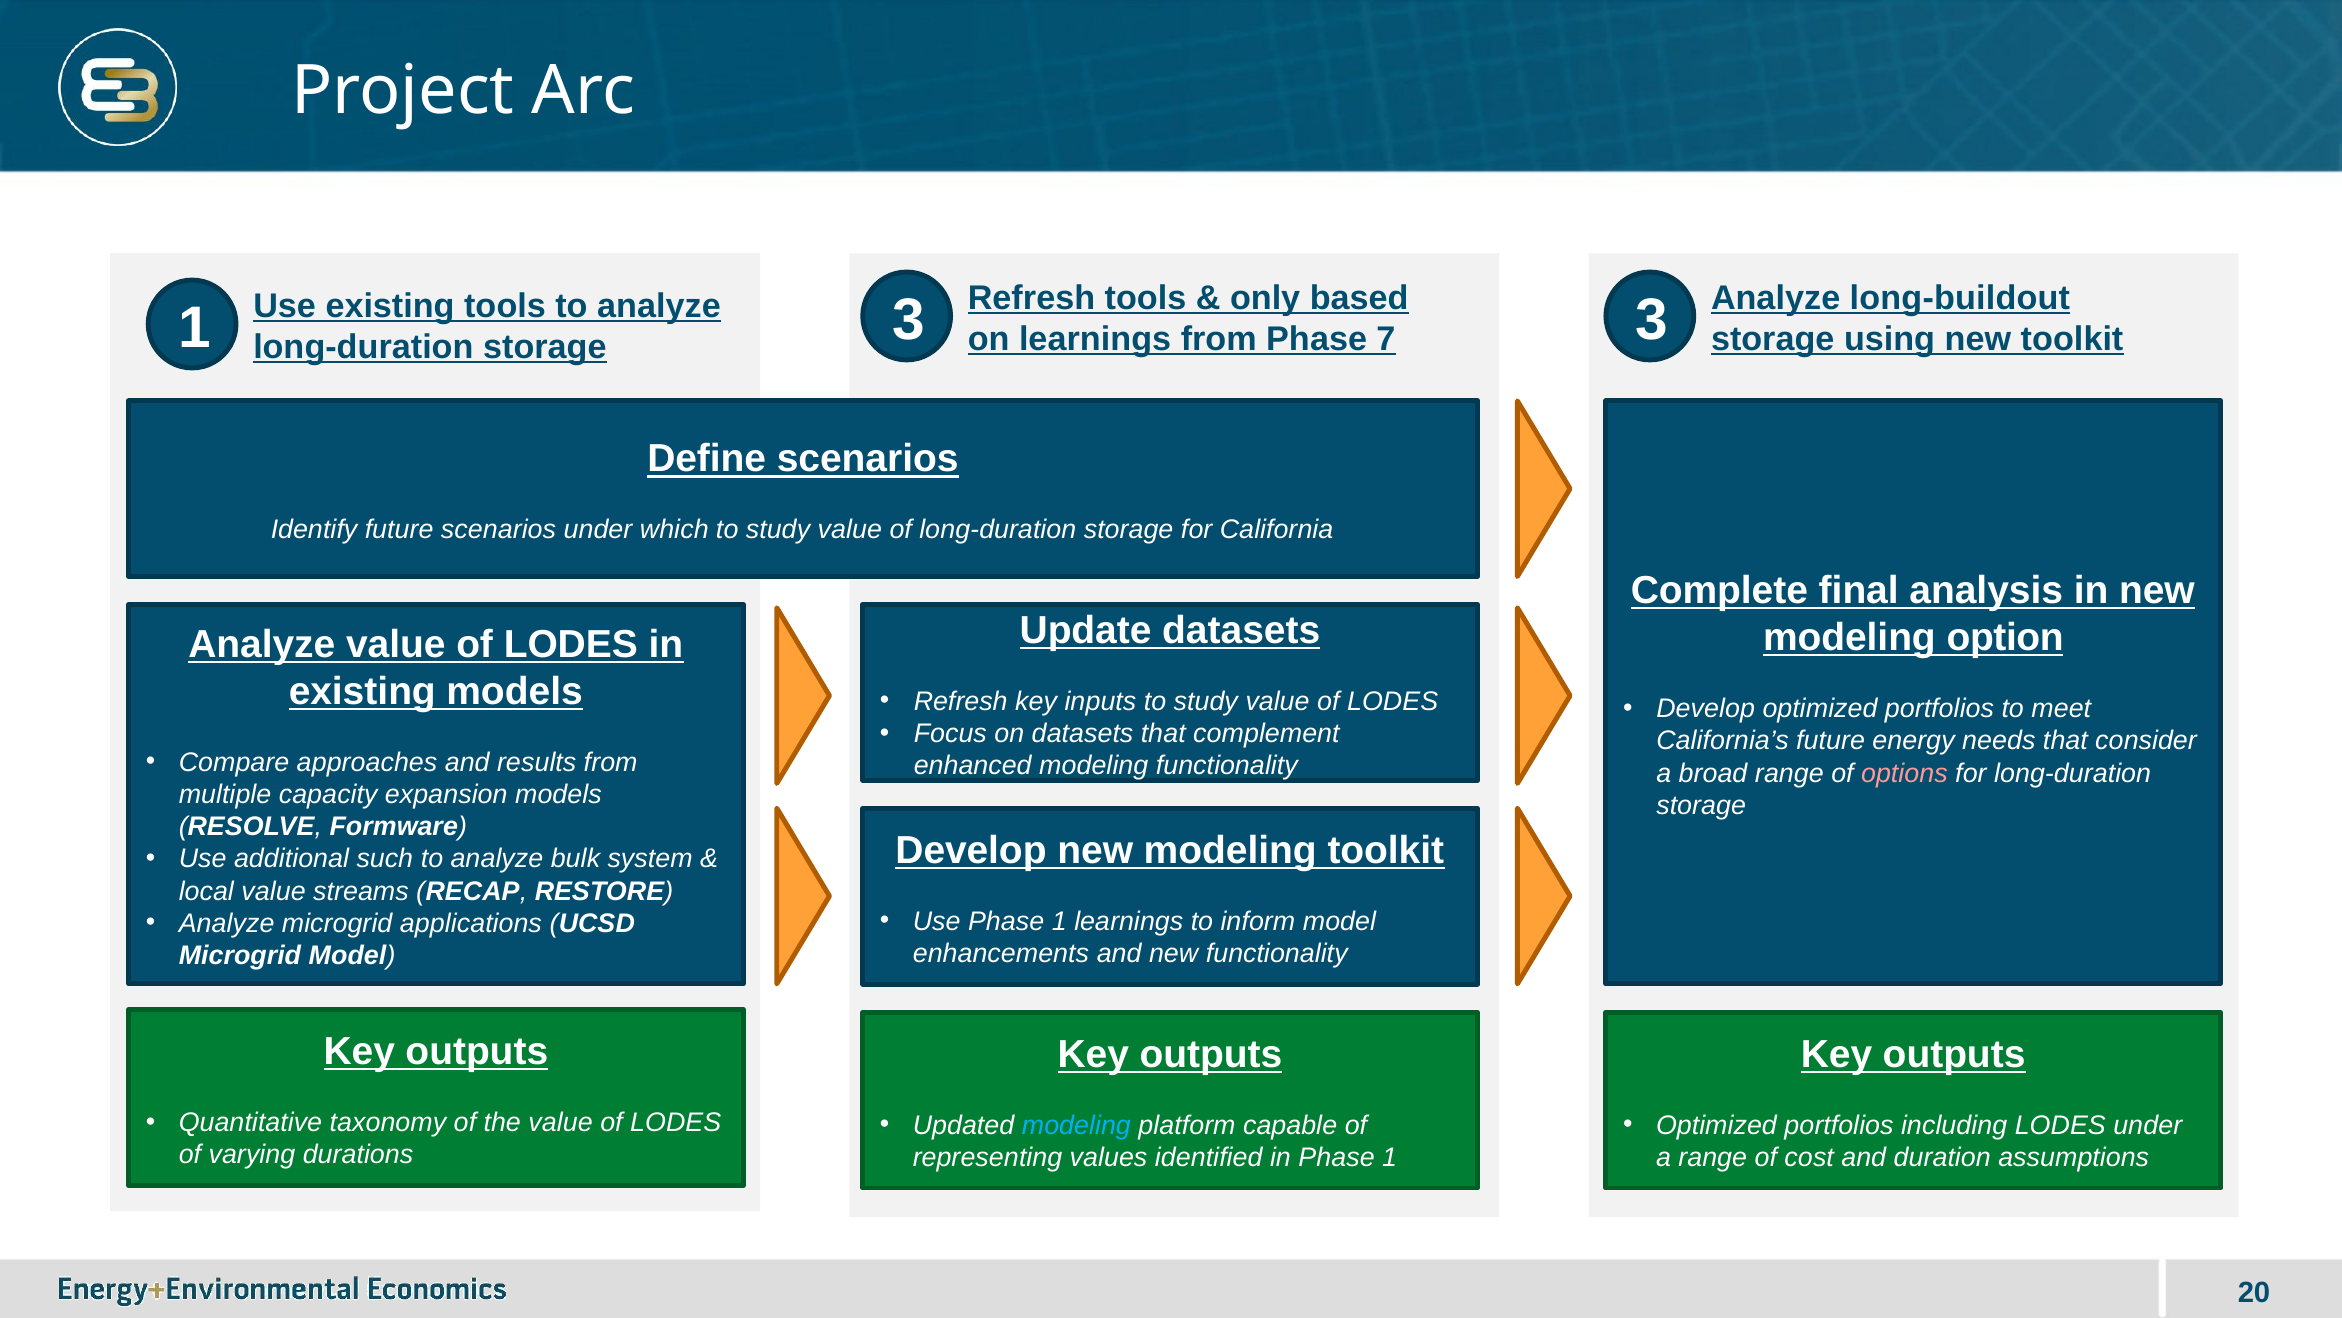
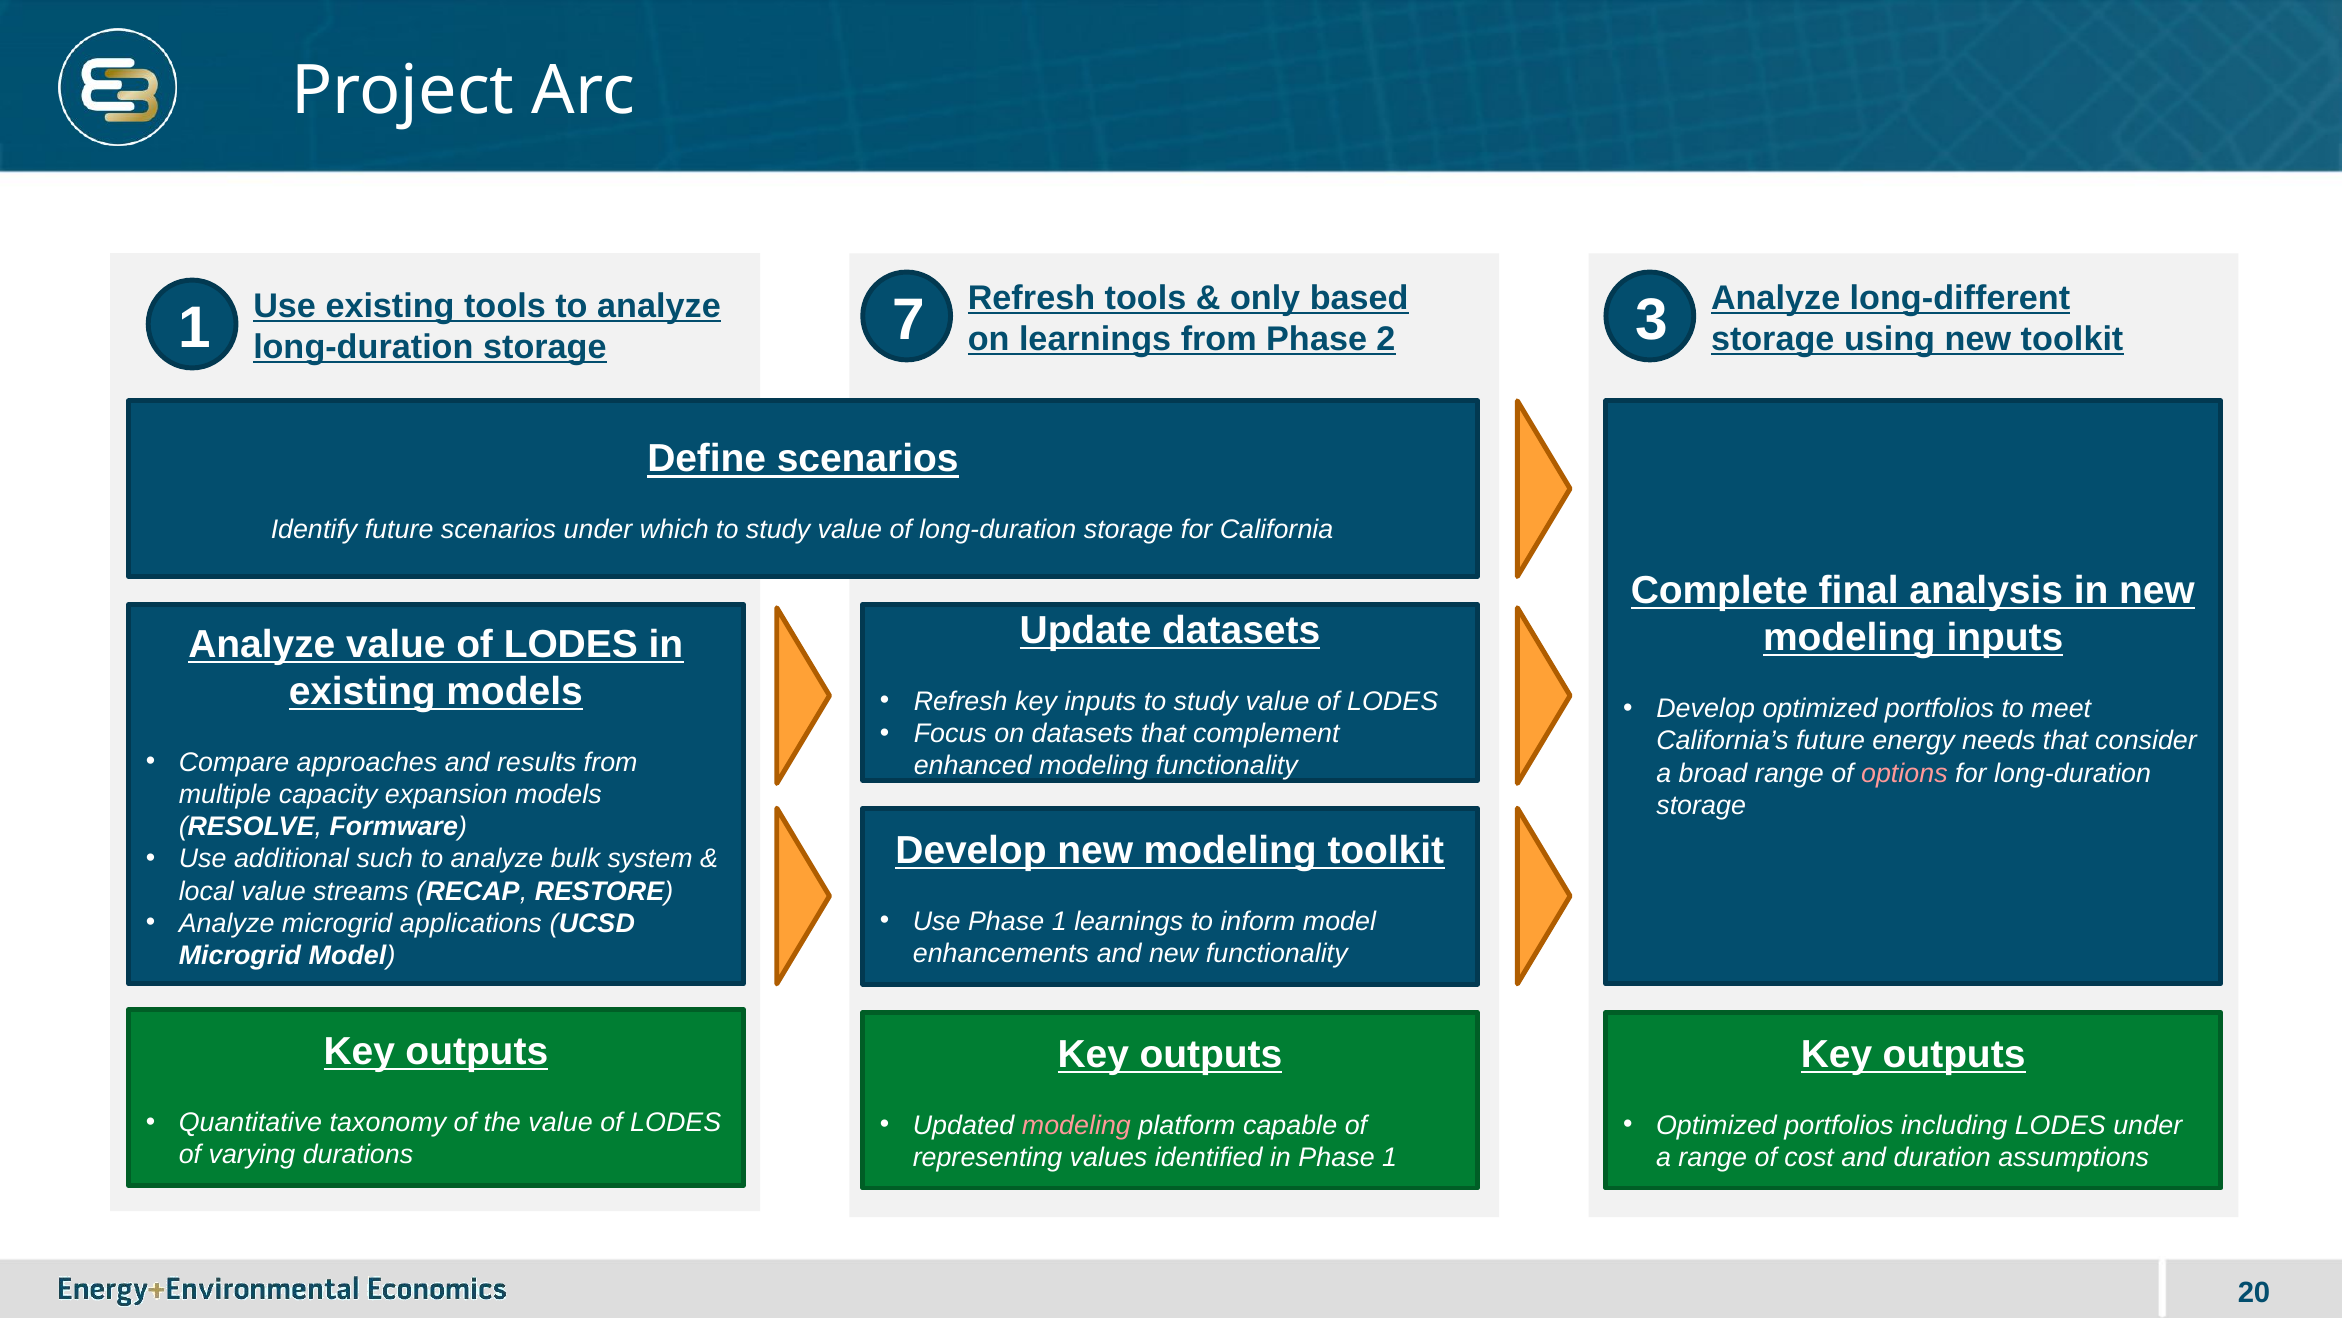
long-buildout: long-buildout -> long-different
1 3: 3 -> 7
7: 7 -> 2
modeling option: option -> inputs
modeling at (1076, 1125) colour: light blue -> pink
